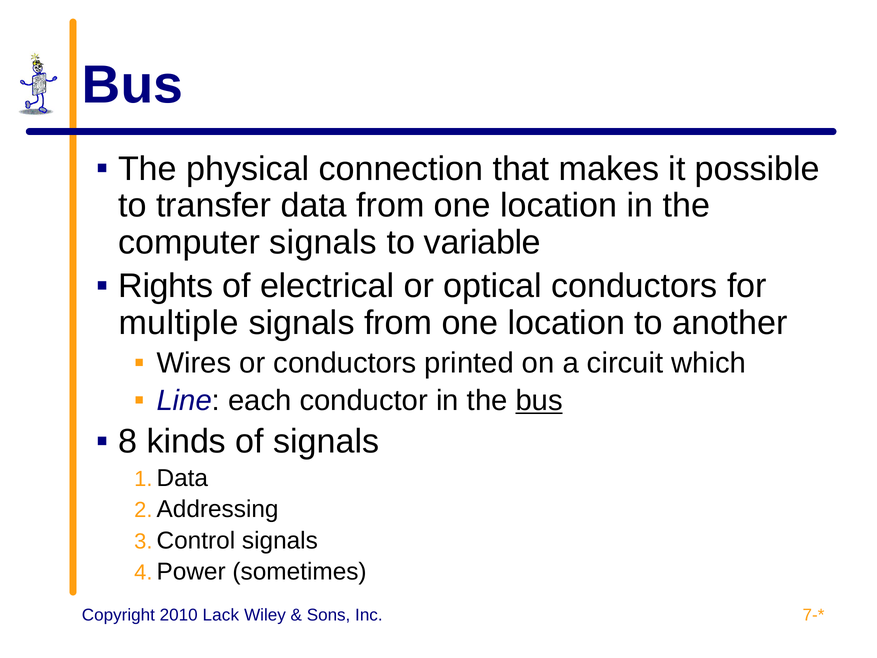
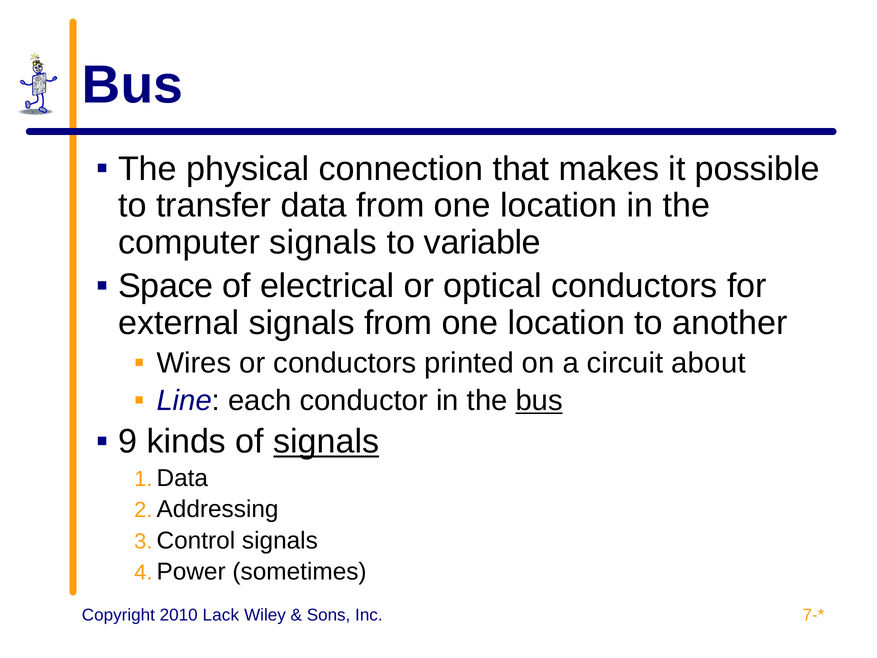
Rights: Rights -> Space
multiple: multiple -> external
which: which -> about
8: 8 -> 9
signals at (326, 441) underline: none -> present
